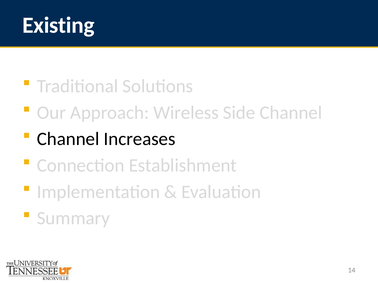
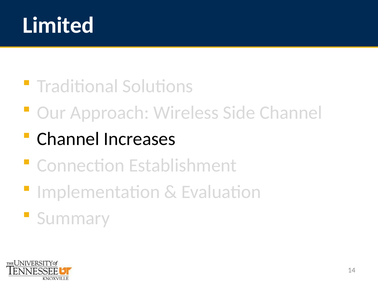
Existing: Existing -> Limited
